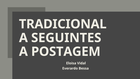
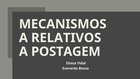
TRADICIONAL: TRADICIONAL -> MECANISMOS
SEGUINTES: SEGUINTES -> RELATIVOS
